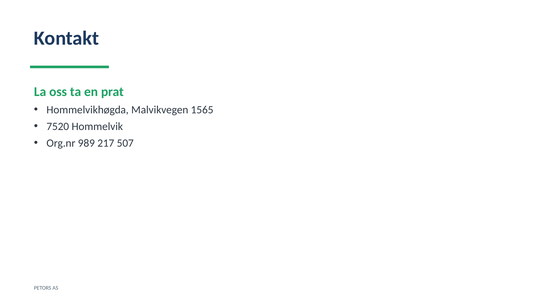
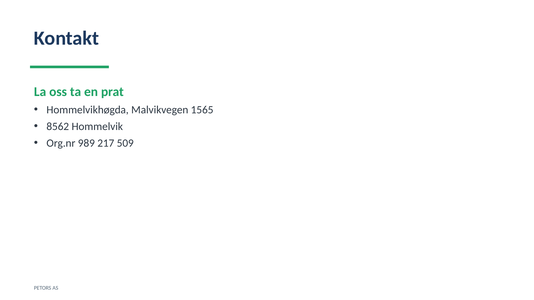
7520: 7520 -> 8562
507: 507 -> 509
